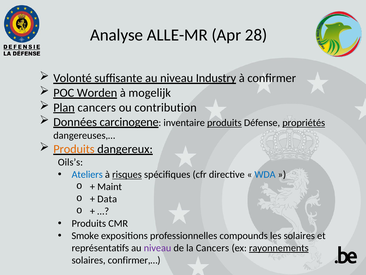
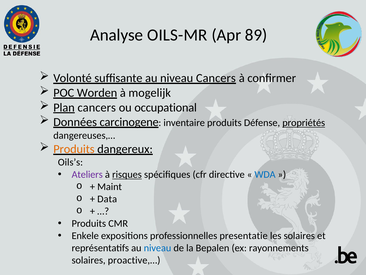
ALLE-MR: ALLE-MR -> OILS-MR
28: 28 -> 89
niveau Industry: Industry -> Cancers
contribution: contribution -> occupational
produits at (224, 123) underline: present -> none
Ateliers colour: blue -> purple
Smoke: Smoke -> Enkele
compounds: compounds -> presentatie
niveau at (158, 248) colour: purple -> blue
la Cancers: Cancers -> Bepalen
rayonnements underline: present -> none
confirmer,…: confirmer,… -> proactive,…
